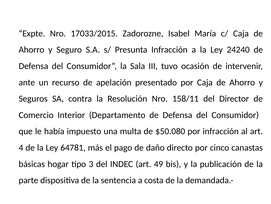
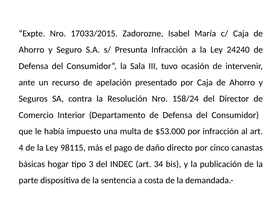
158/11: 158/11 -> 158/24
$50.080: $50.080 -> $53.000
64781: 64781 -> 98115
49: 49 -> 34
